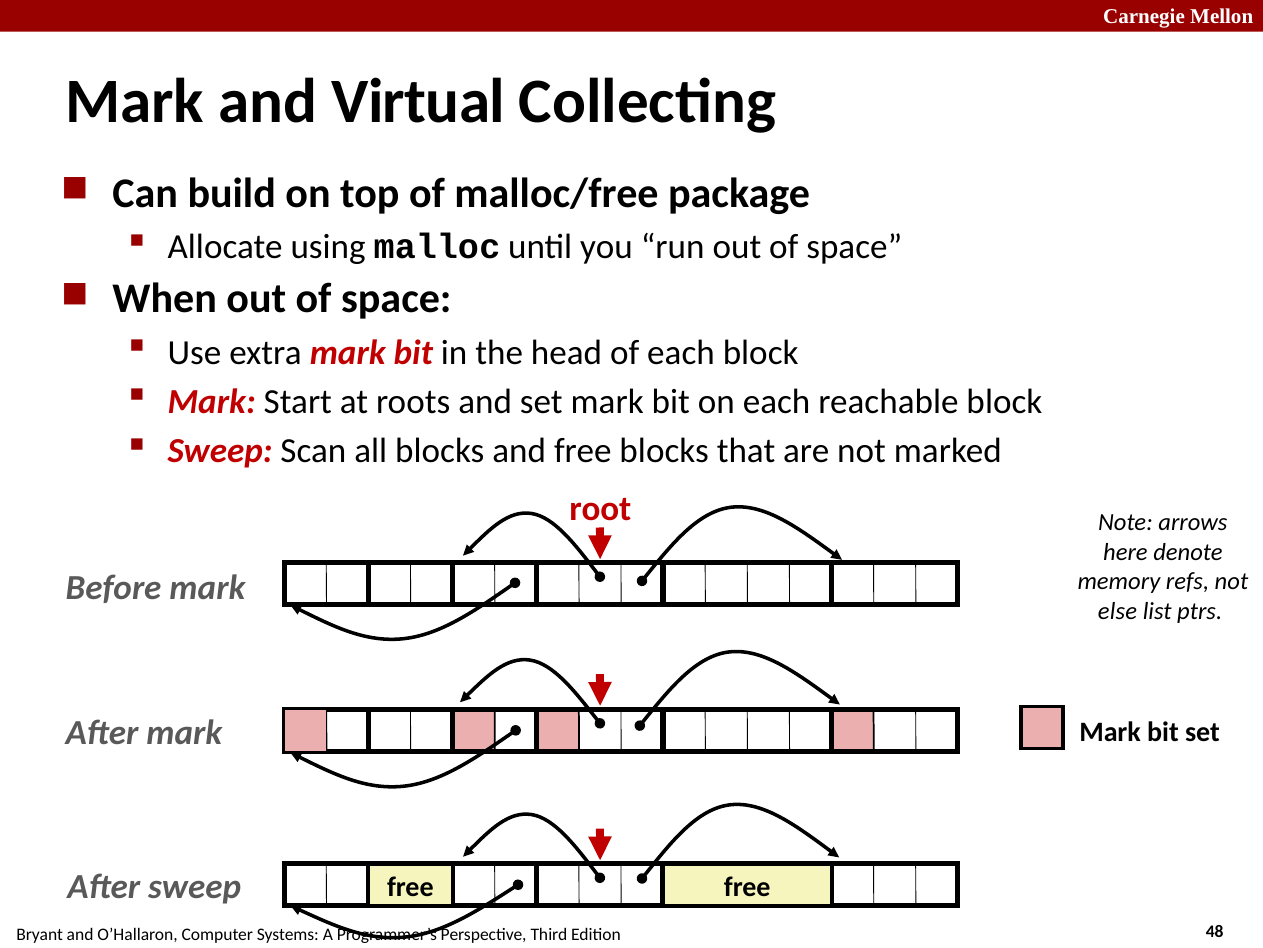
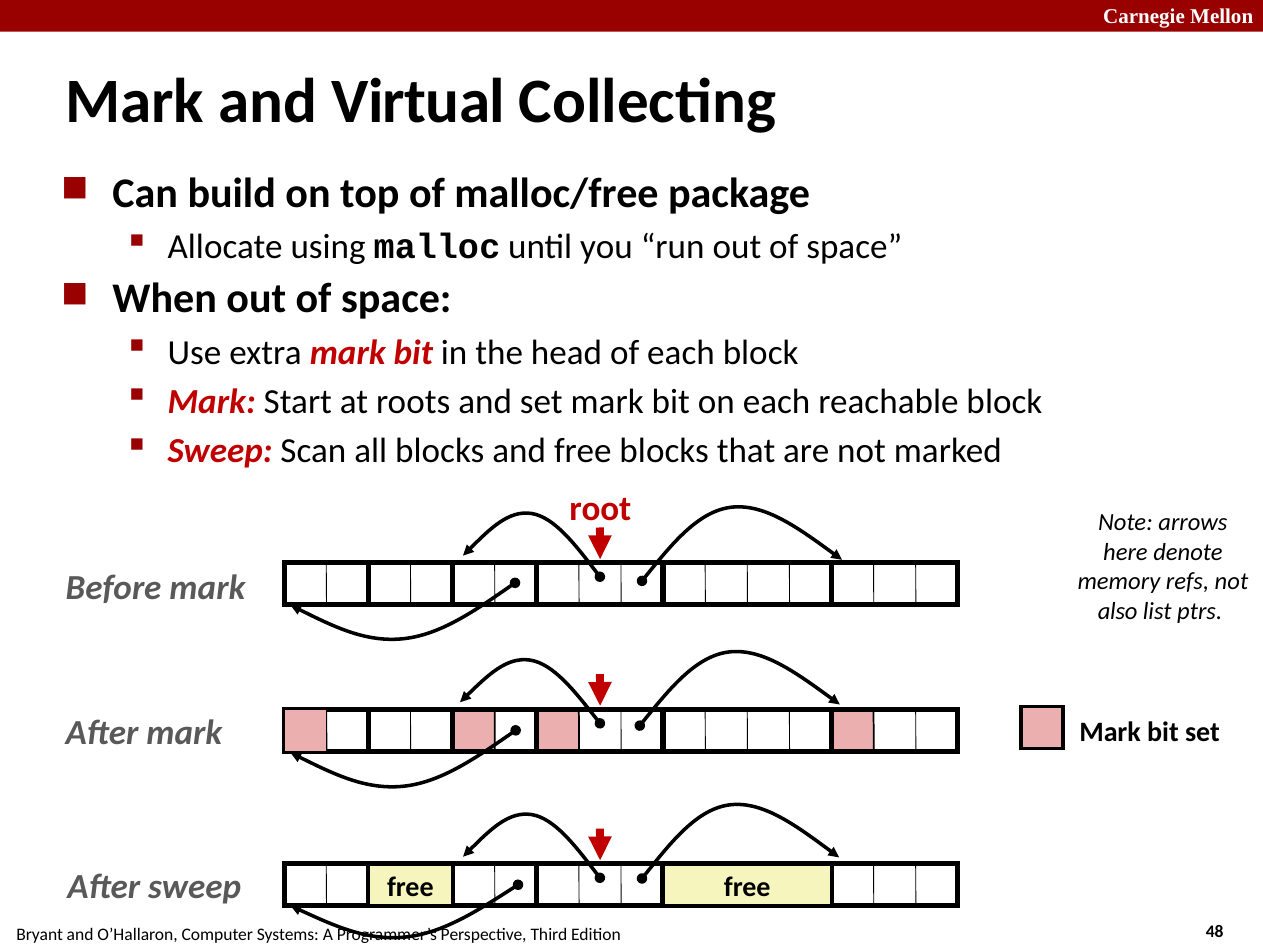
else: else -> also
